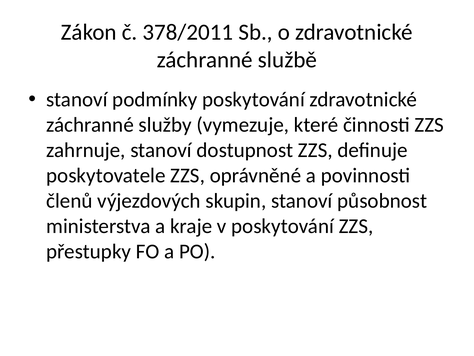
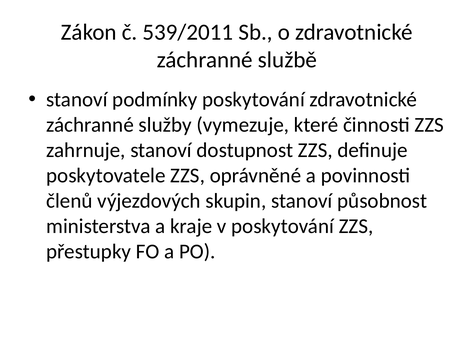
378/2011: 378/2011 -> 539/2011
